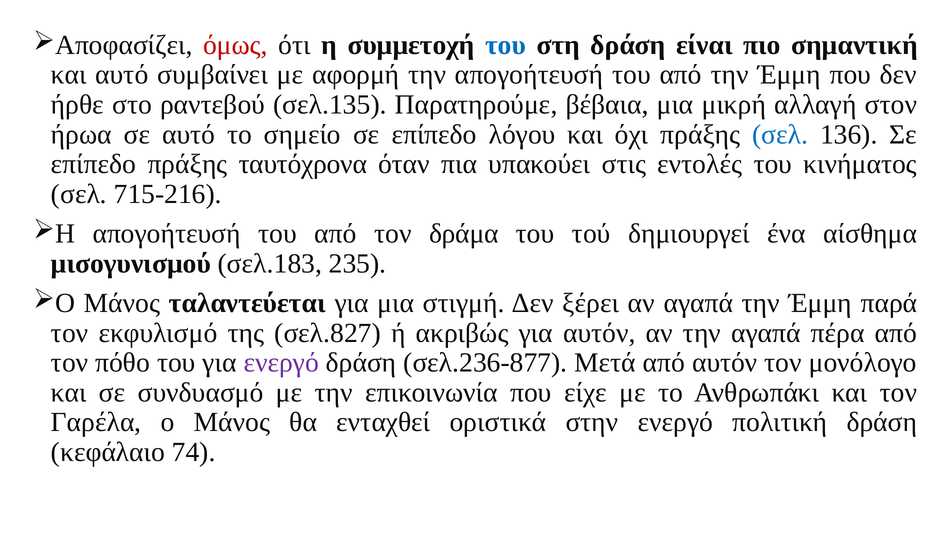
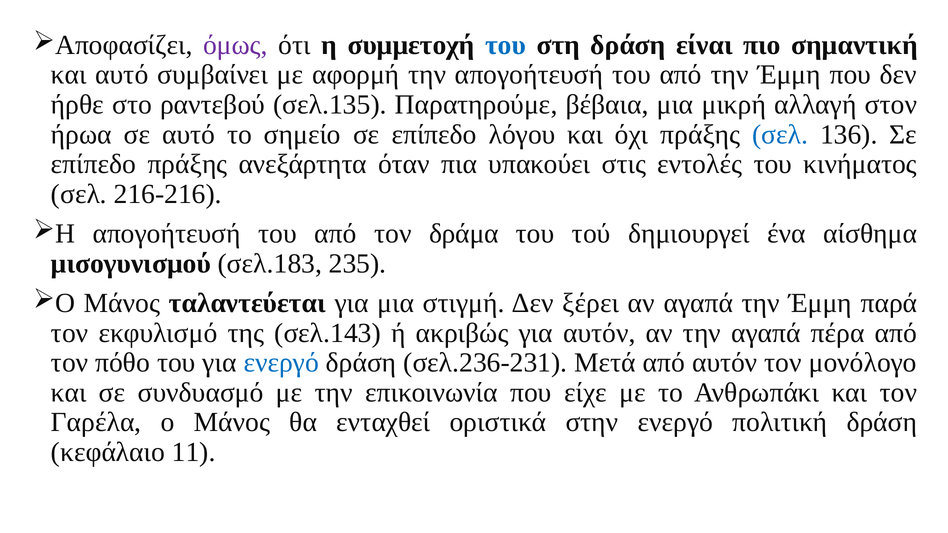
όμως colour: red -> purple
ταυτόχρονα: ταυτόχρονα -> ανεξάρτητα
715-216: 715-216 -> 216-216
σελ.827: σελ.827 -> σελ.143
ενεργό at (281, 363) colour: purple -> blue
σελ.236-877: σελ.236-877 -> σελ.236-231
74: 74 -> 11
